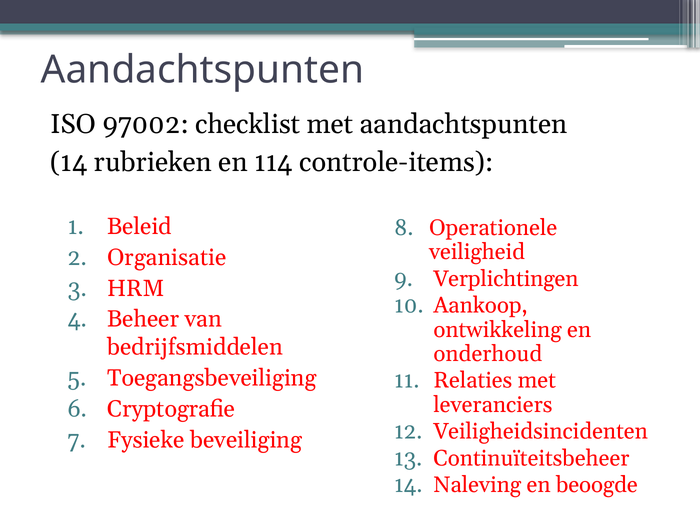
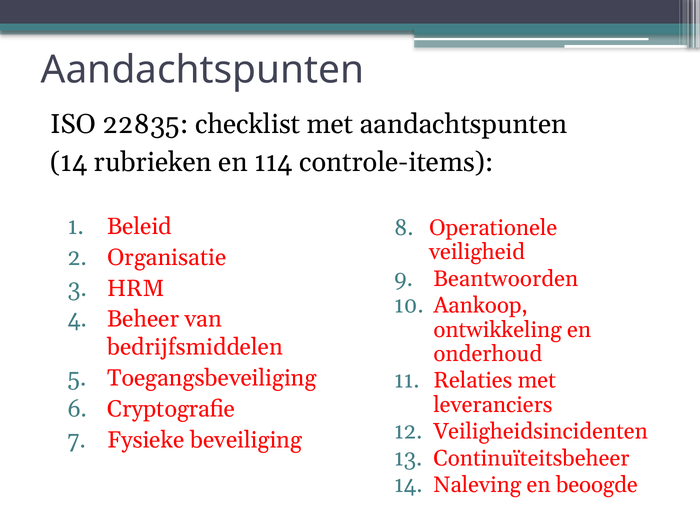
97002: 97002 -> 22835
Verplichtingen: Verplichtingen -> Beantwoorden
